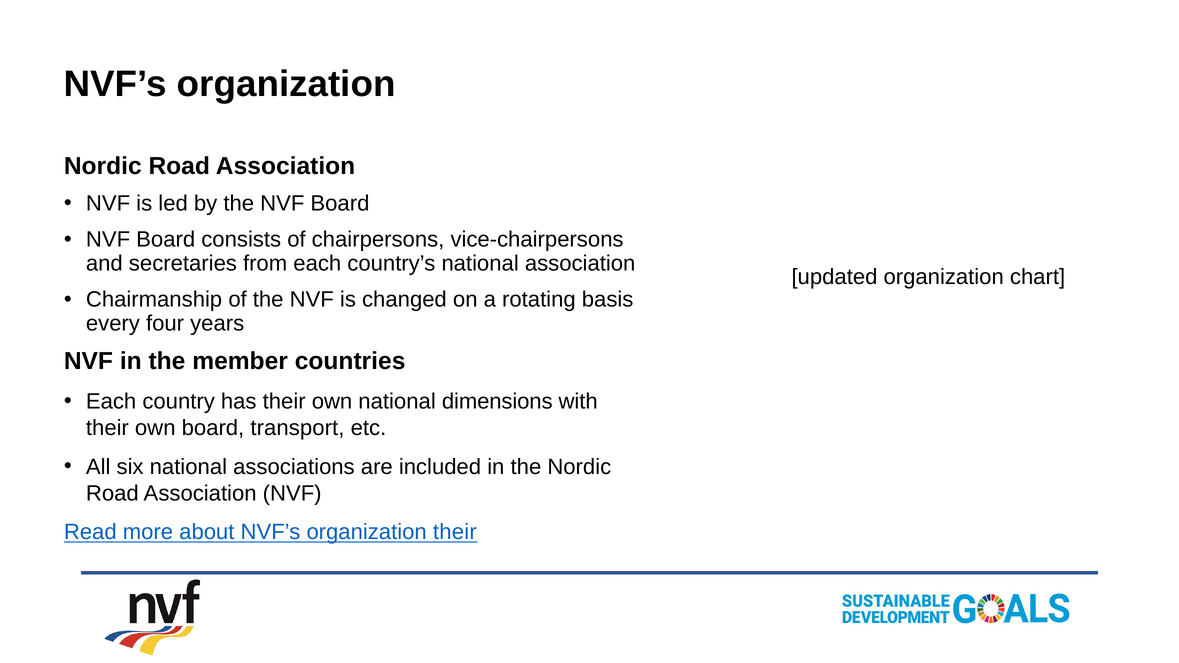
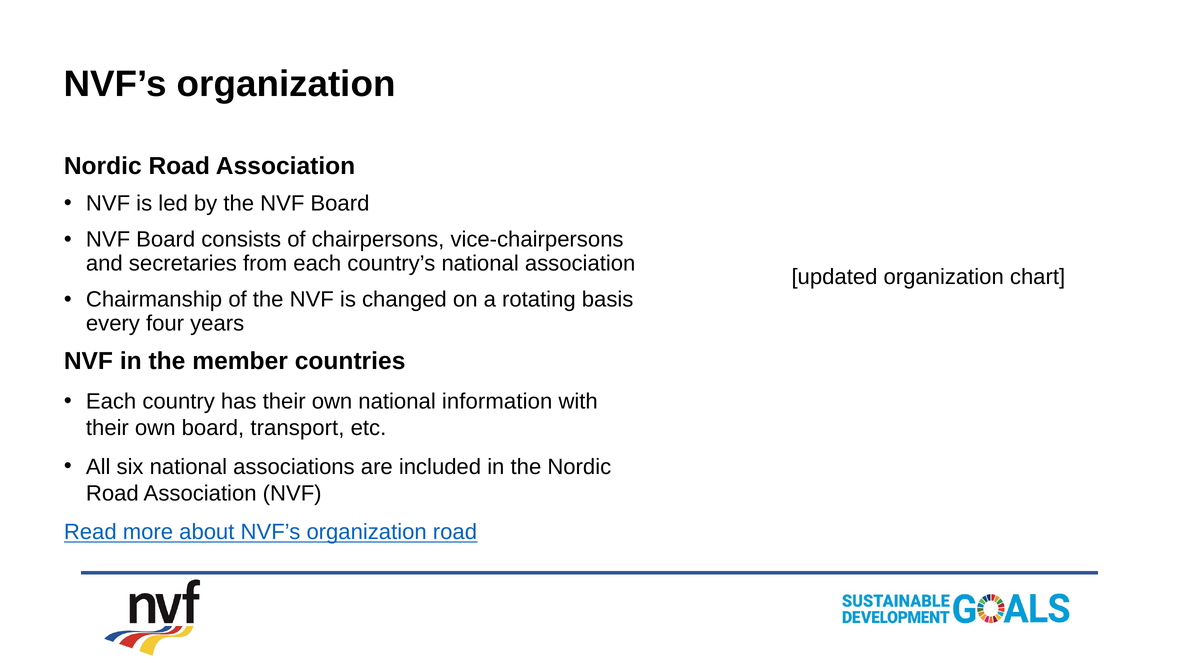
dimensions: dimensions -> information
organization their: their -> road
